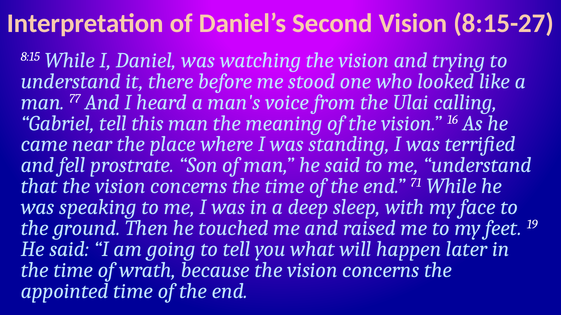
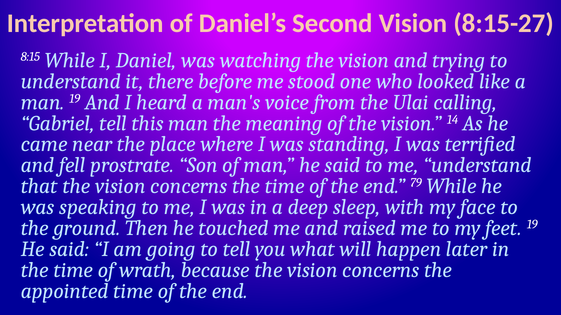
man 77: 77 -> 19
16: 16 -> 14
71: 71 -> 79
